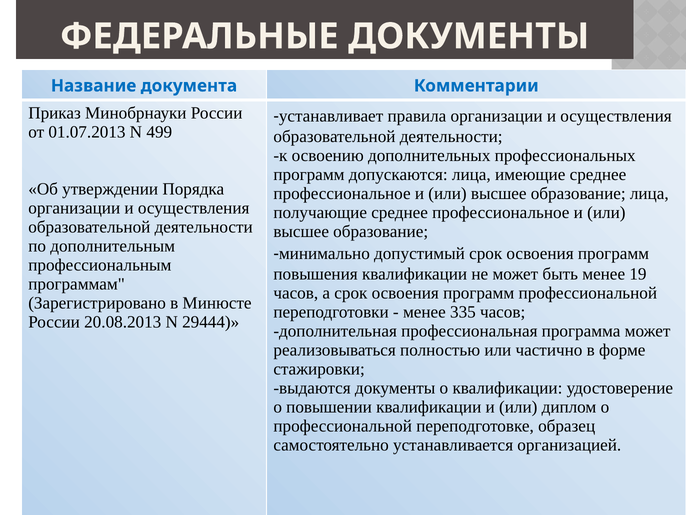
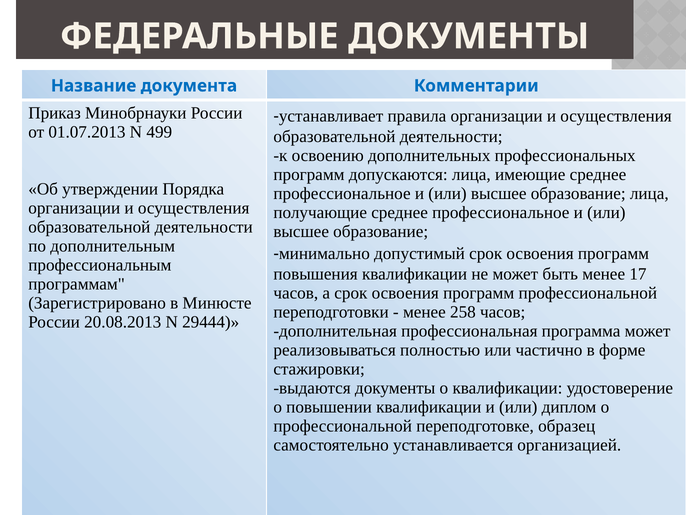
19: 19 -> 17
335: 335 -> 258
